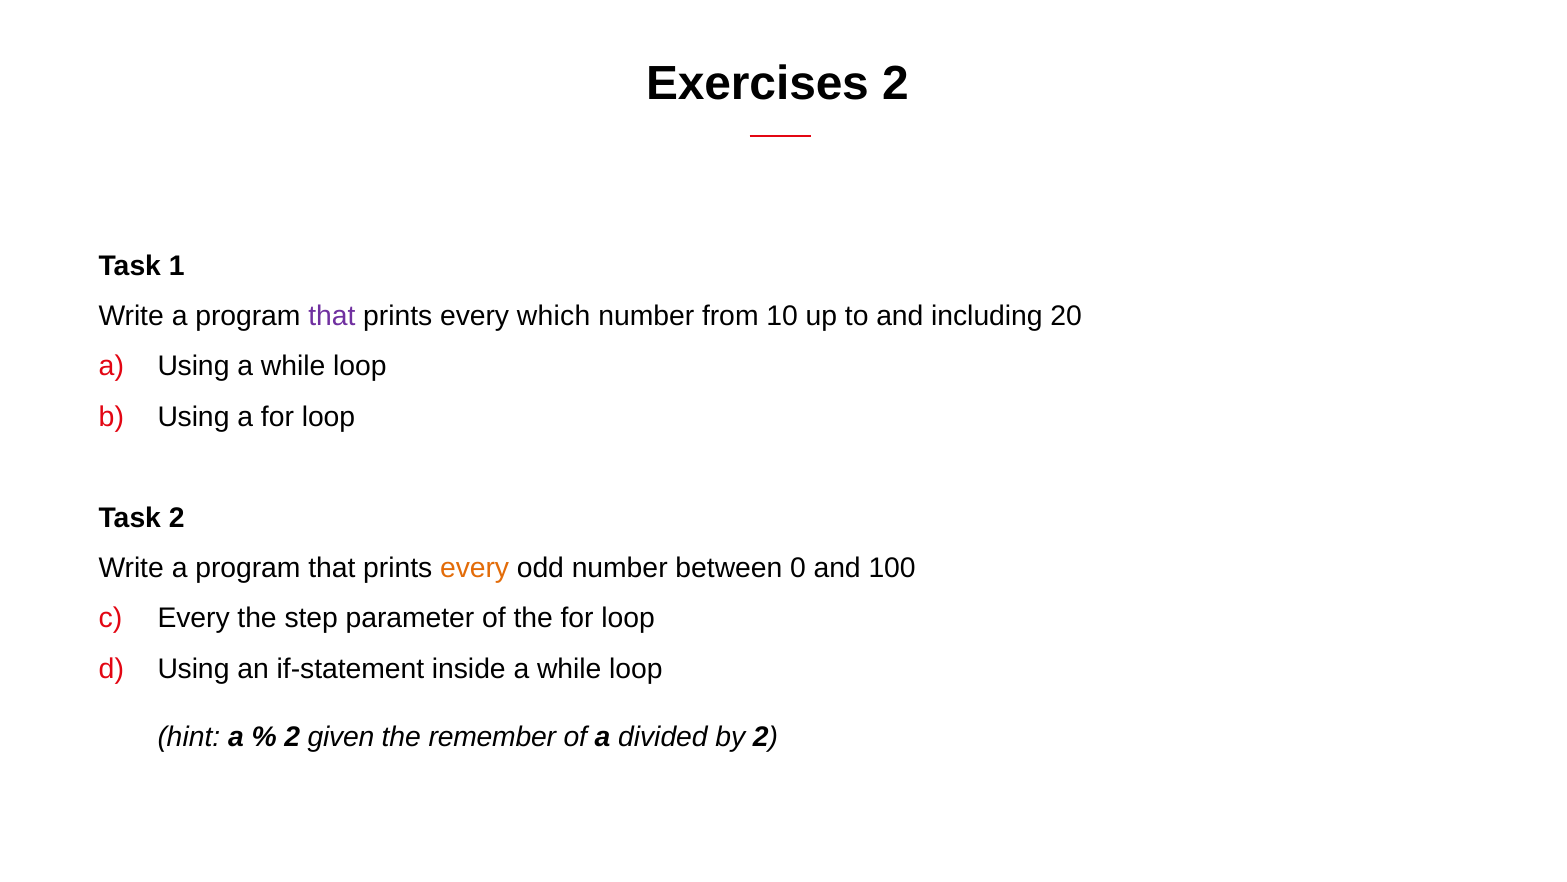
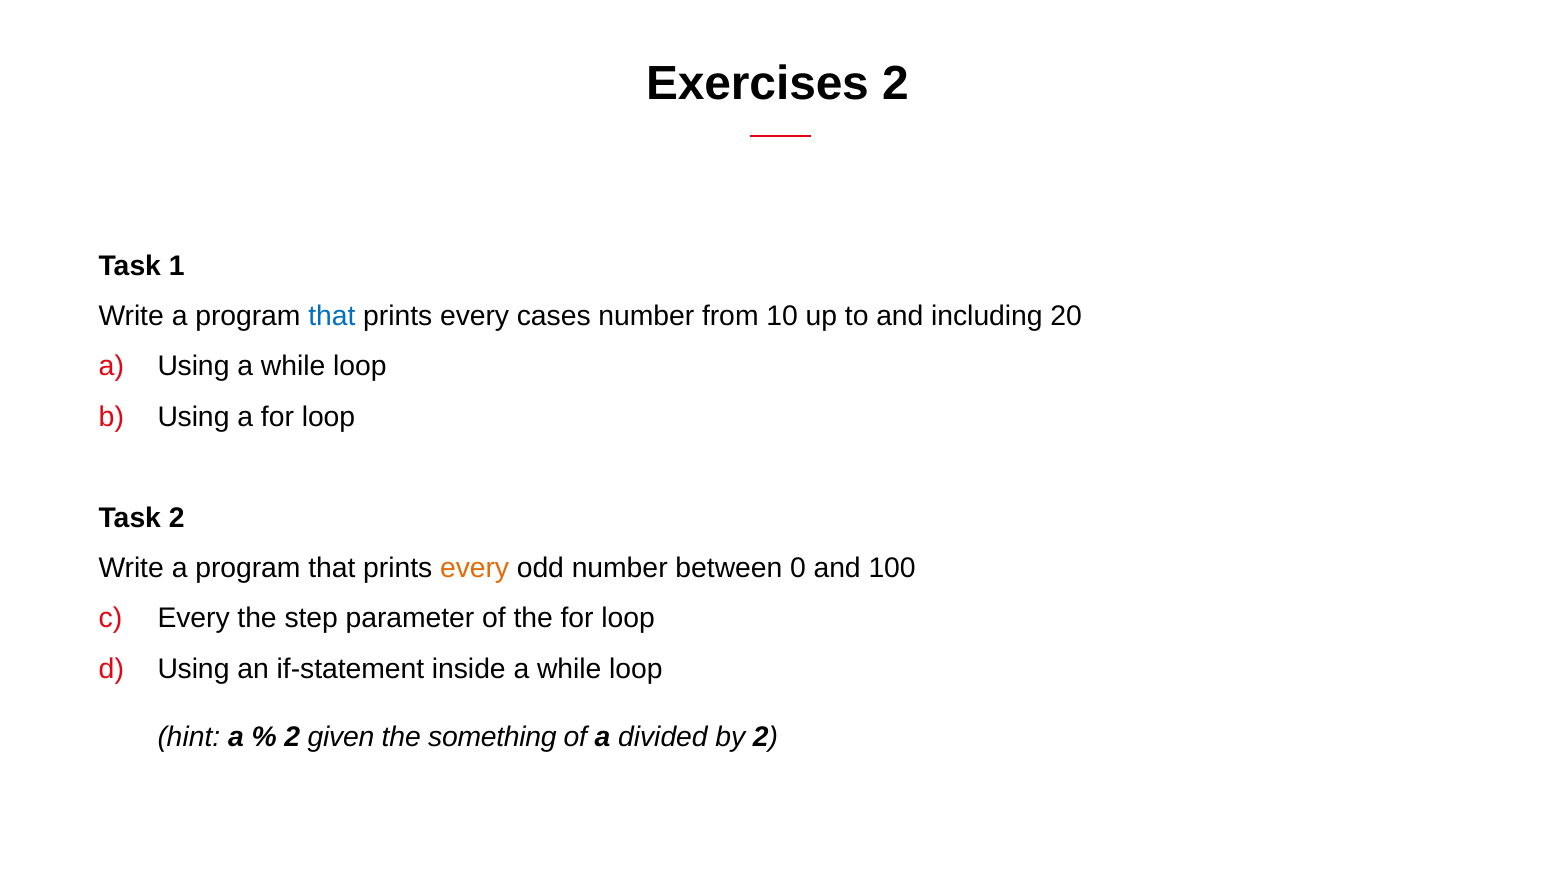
that at (332, 316) colour: purple -> blue
which: which -> cases
remember: remember -> something
